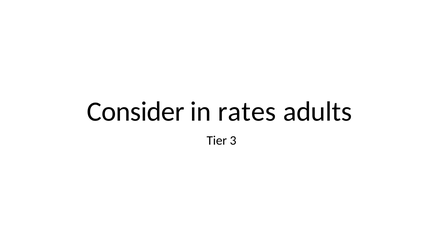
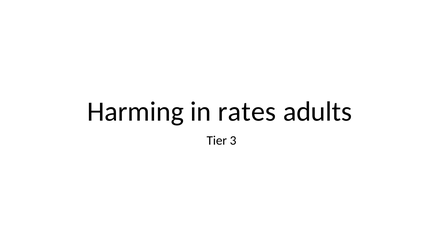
Consider: Consider -> Harming
